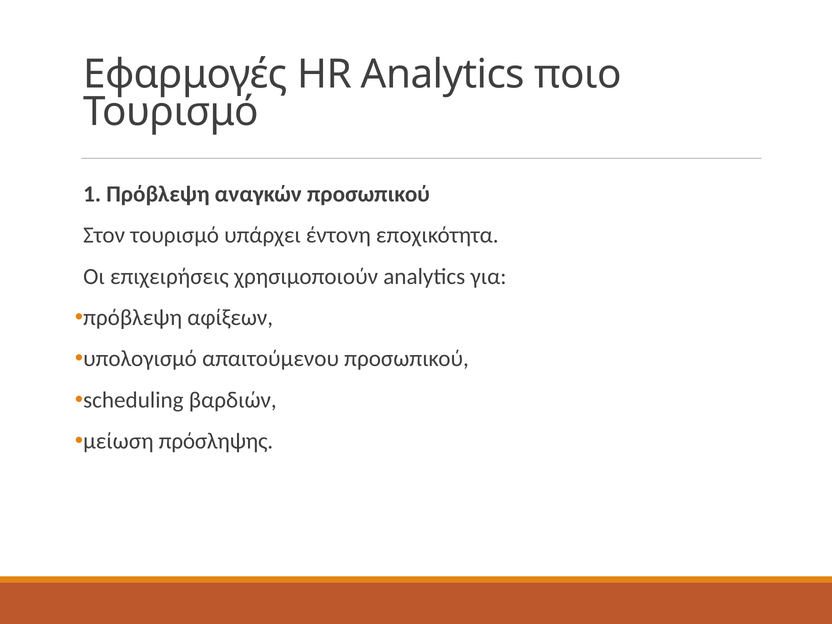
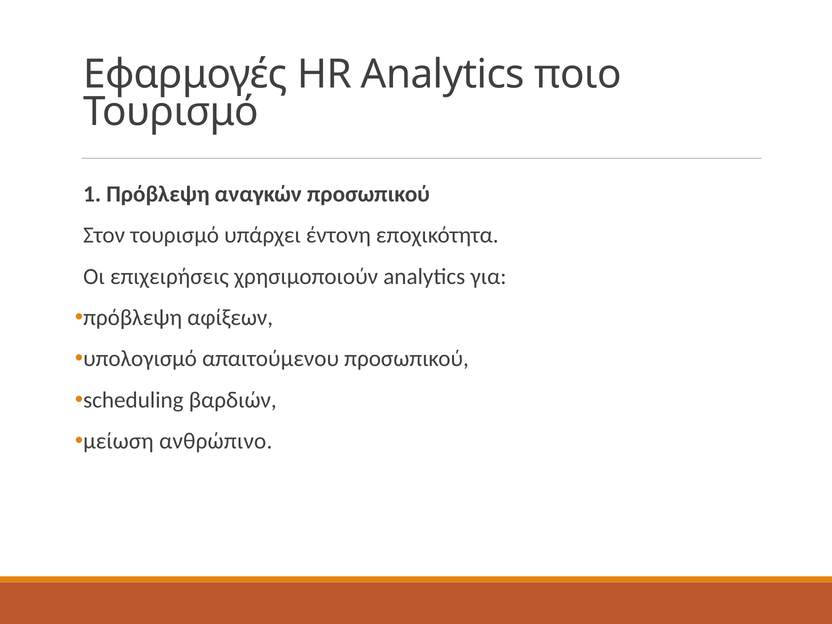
πρόσληψης: πρόσληψης -> ανθρώπινο
